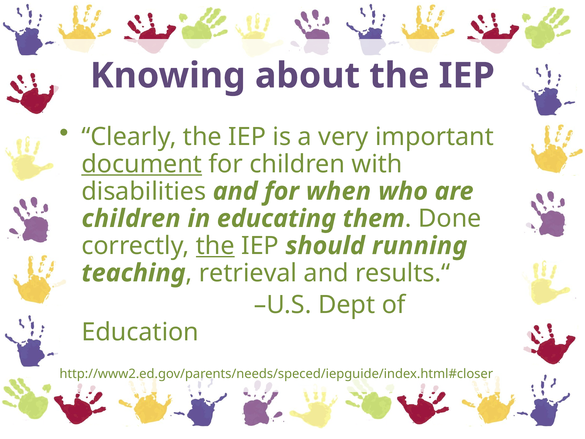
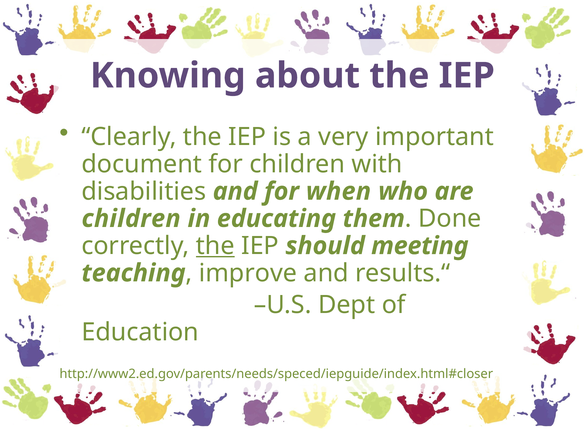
document underline: present -> none
running: running -> meeting
retrieval: retrieval -> improve
